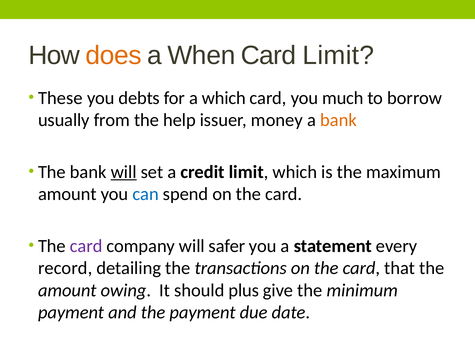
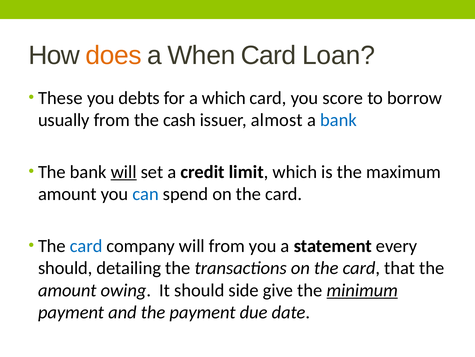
Card Limit: Limit -> Loan
much: much -> score
help: help -> cash
money: money -> almost
bank at (338, 120) colour: orange -> blue
card at (86, 245) colour: purple -> blue
will safer: safer -> from
record at (65, 268): record -> should
plus: plus -> side
minimum underline: none -> present
